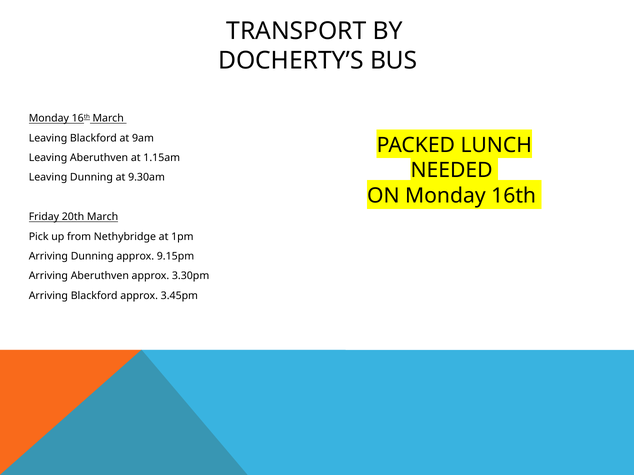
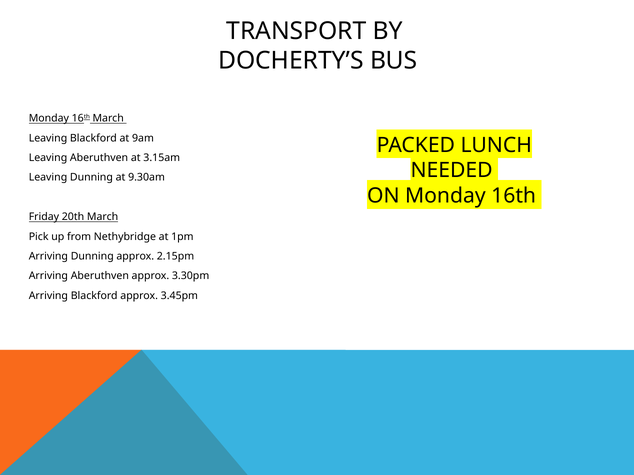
1.15am: 1.15am -> 3.15am
9.15pm: 9.15pm -> 2.15pm
